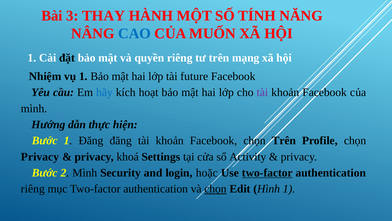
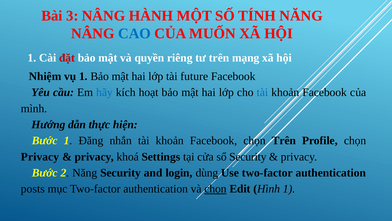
3 THAY: THAY -> NÂNG
đặt colour: black -> red
tài at (262, 92) colour: purple -> blue
Đăng đăng: đăng -> nhắn
sổ Activity: Activity -> Security
2 Mình: Mình -> Năng
hoặc: hoặc -> dùng
two-factor at (267, 172) underline: present -> none
riêng at (33, 188): riêng -> posts
